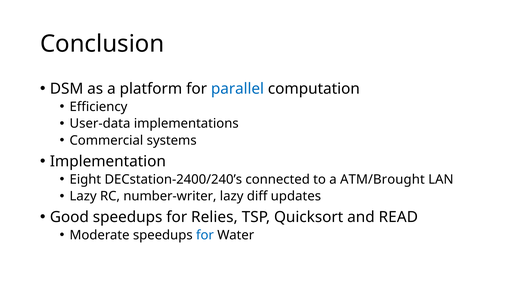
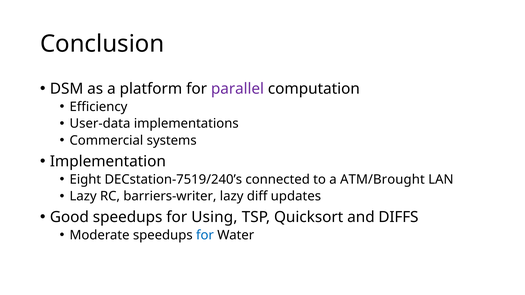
parallel colour: blue -> purple
DECstation-2400/240’s: DECstation-2400/240’s -> DECstation-7519/240’s
number-writer: number-writer -> barriers-writer
Relies: Relies -> Using
READ: READ -> DIFFS
